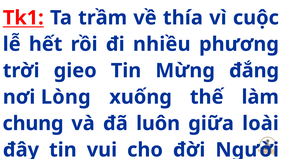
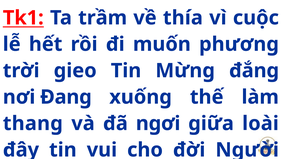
nhiều: nhiều -> muốn
Lòng: Lòng -> Đang
chung: chung -> thang
luôn: luôn -> ngơi
